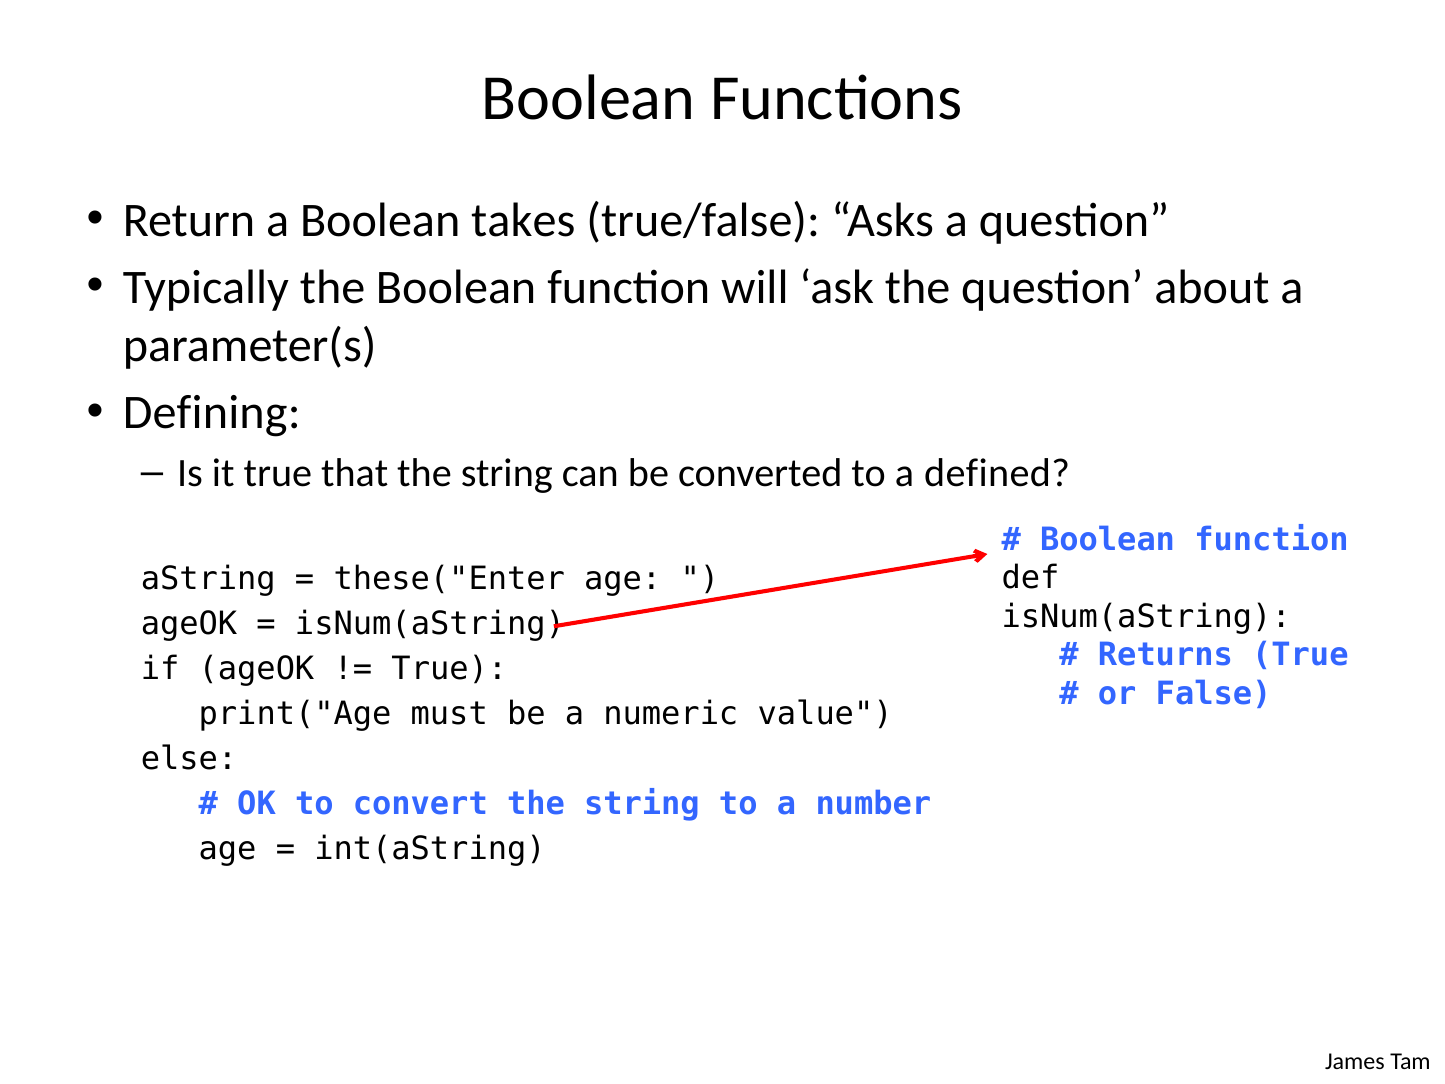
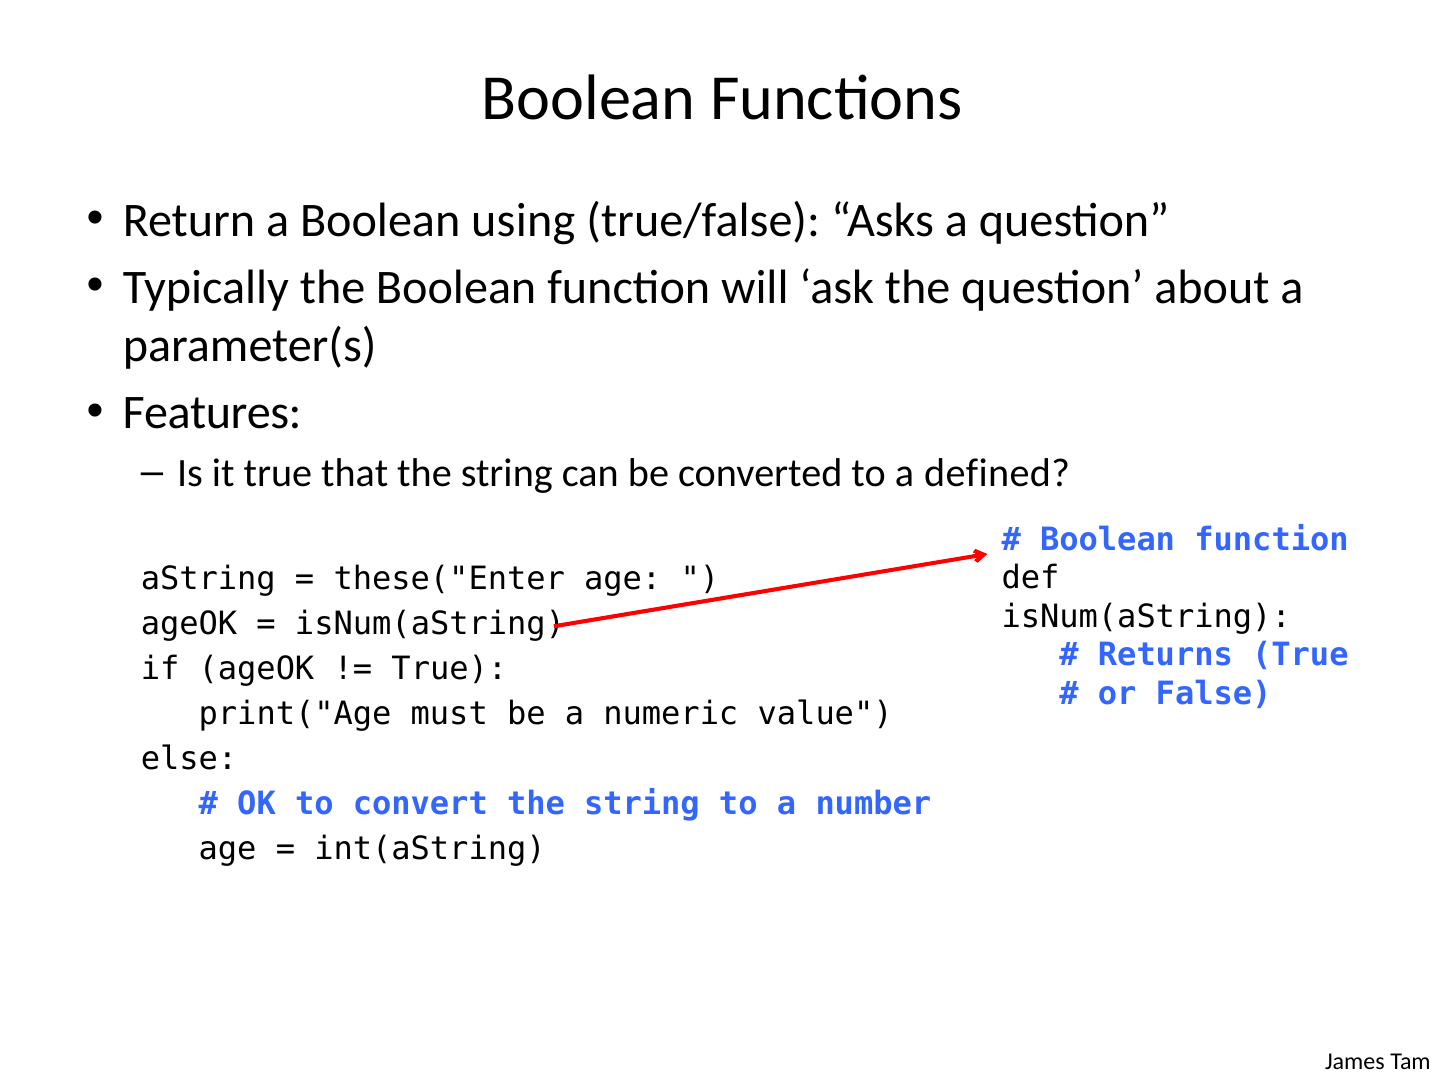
takes: takes -> using
Defining: Defining -> Features
